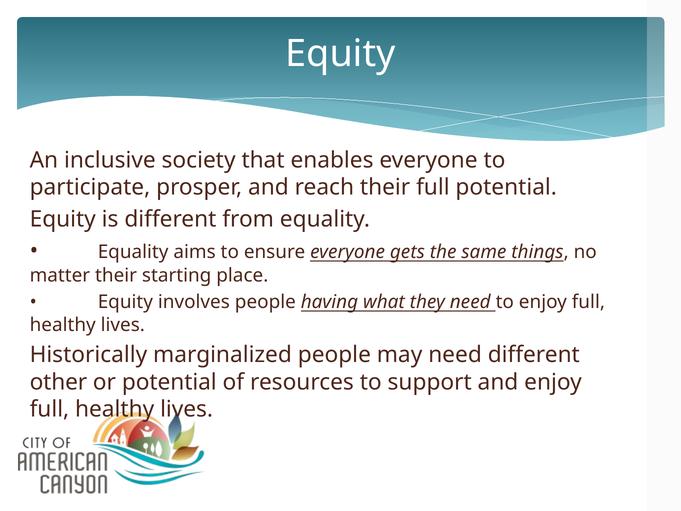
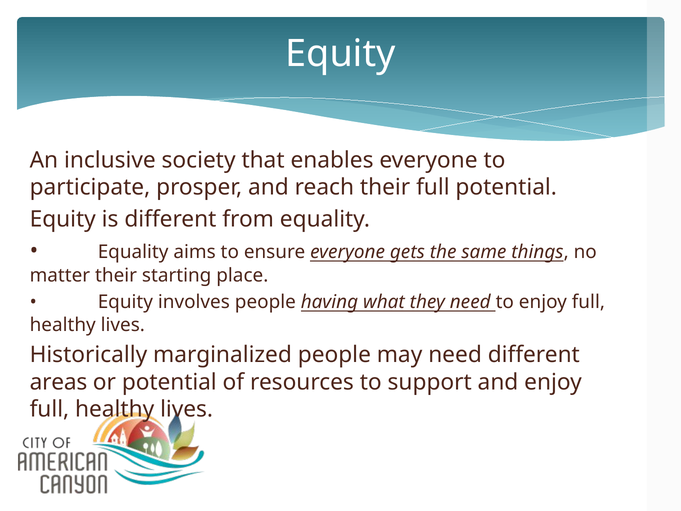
other: other -> areas
